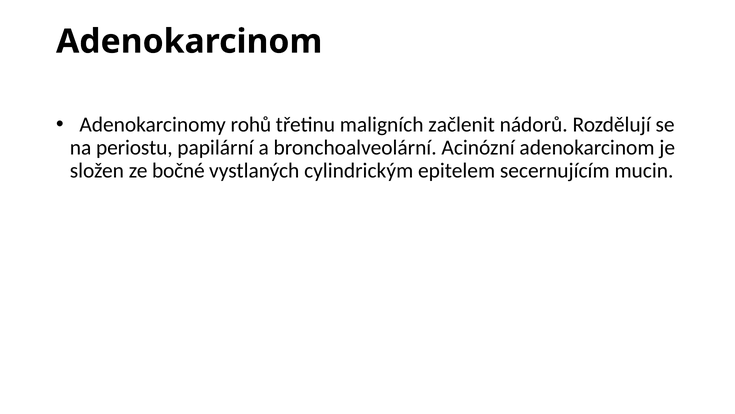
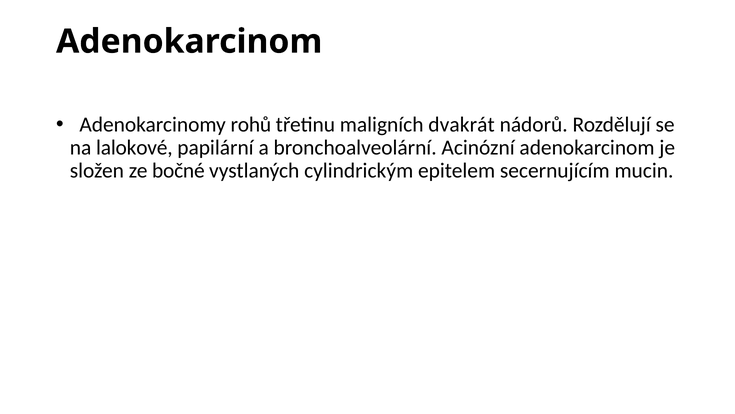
začlenit: začlenit -> dvakrát
periostu: periostu -> lalokové
